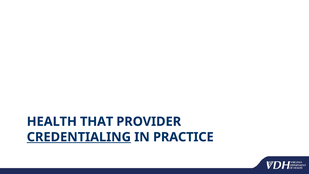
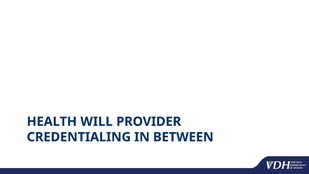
THAT: THAT -> WILL
CREDENTIALING underline: present -> none
PRACTICE: PRACTICE -> BETWEEN
